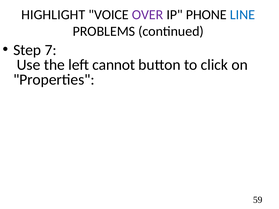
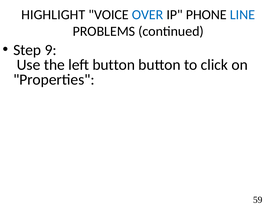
OVER colour: purple -> blue
7: 7 -> 9
left cannot: cannot -> button
